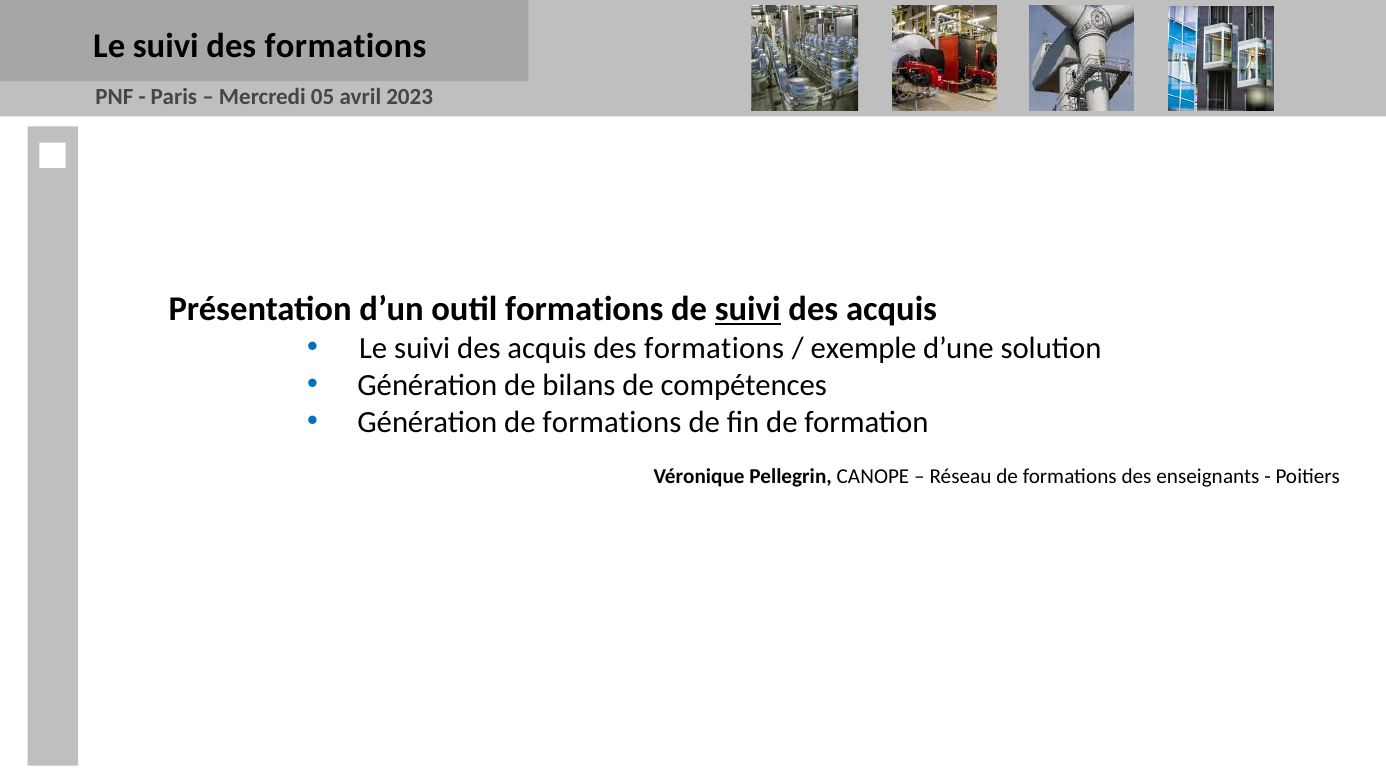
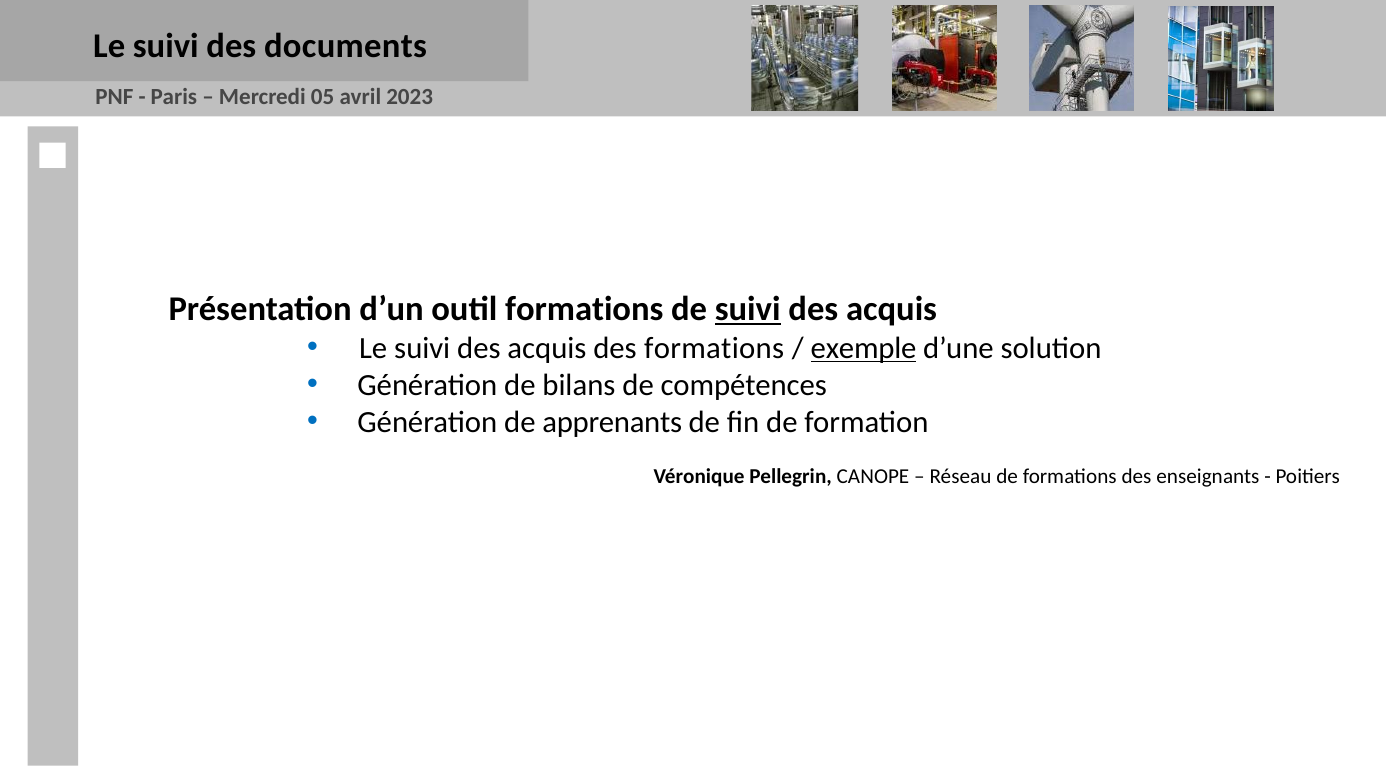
suivi des formations: formations -> documents
exemple underline: none -> present
Génération de formations: formations -> apprenants
